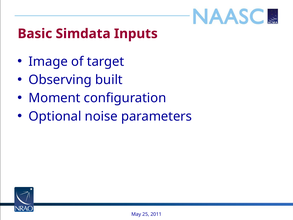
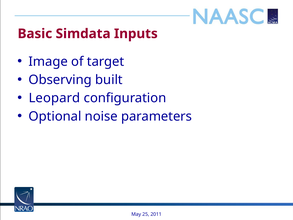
Moment: Moment -> Leopard
